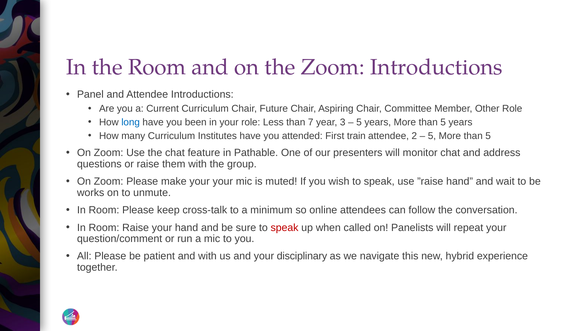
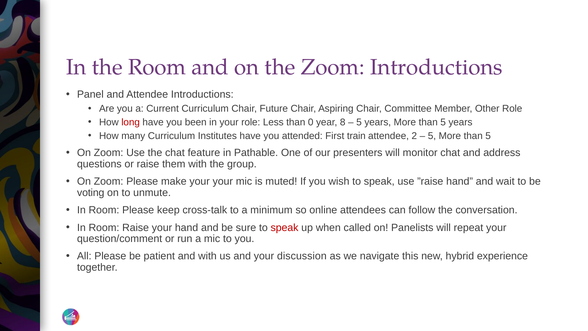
long colour: blue -> red
7: 7 -> 0
3: 3 -> 8
works: works -> voting
disciplinary: disciplinary -> discussion
